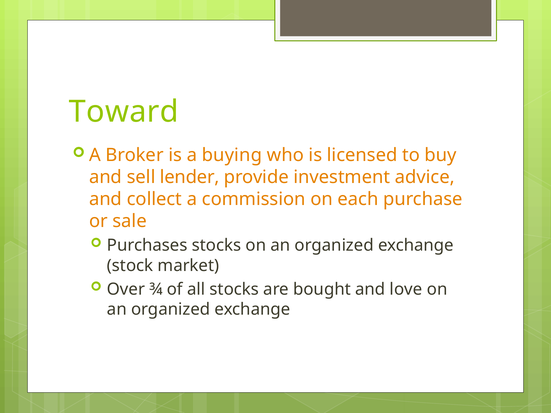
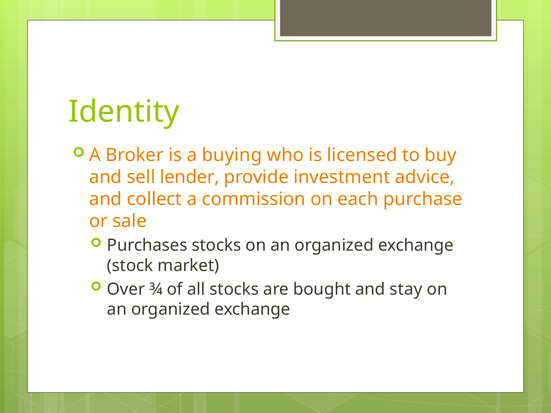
Toward: Toward -> Identity
love: love -> stay
